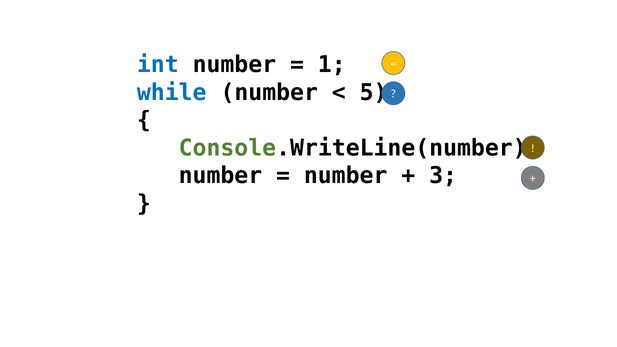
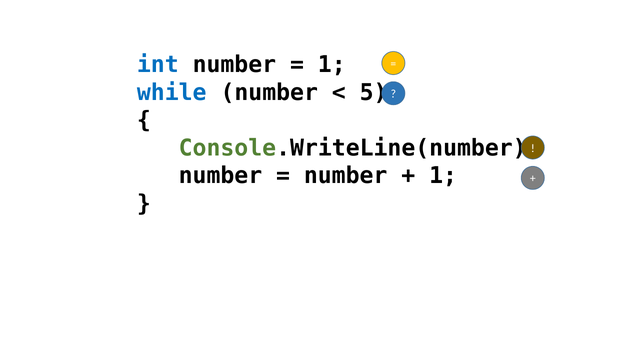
3 at (443, 176): 3 -> 1
